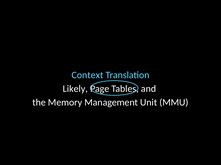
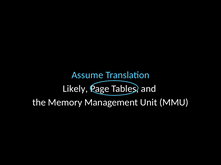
Context: Context -> Assume
